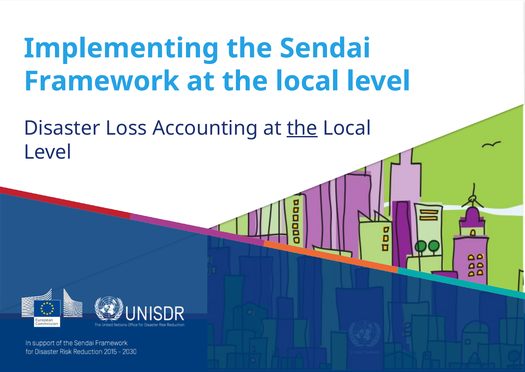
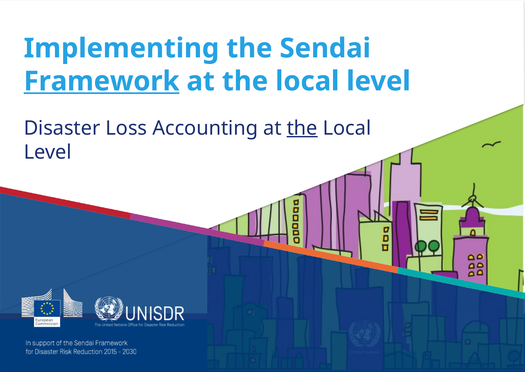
Framework underline: none -> present
